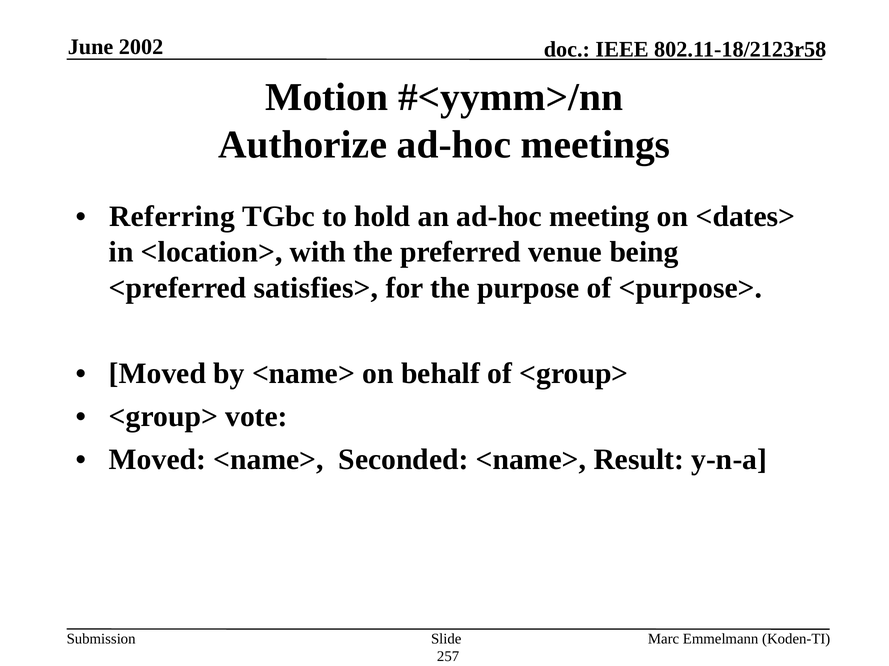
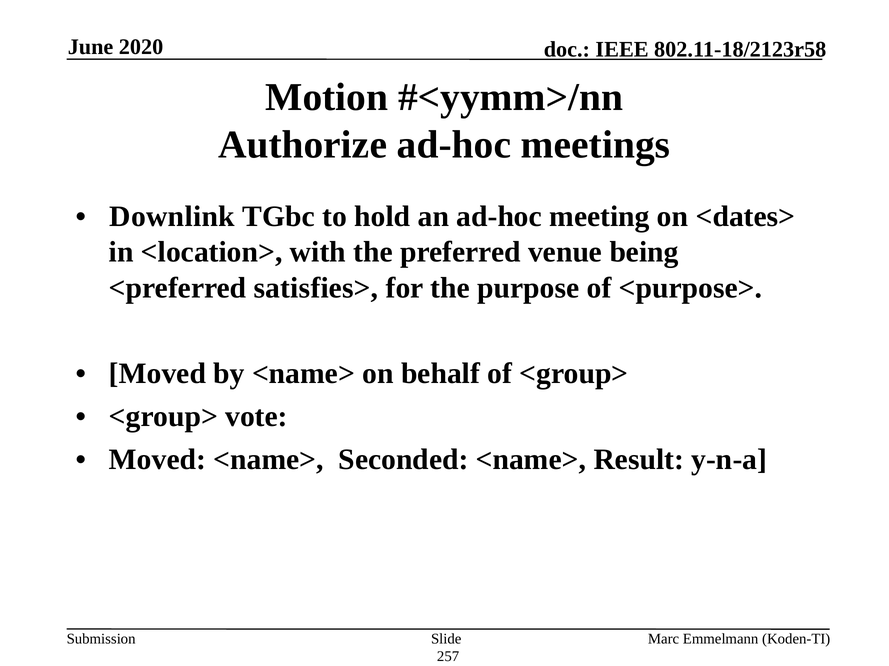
2002: 2002 -> 2020
Referring: Referring -> Downlink
